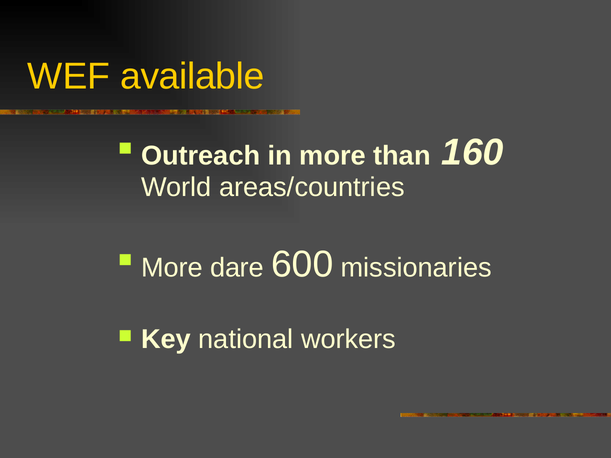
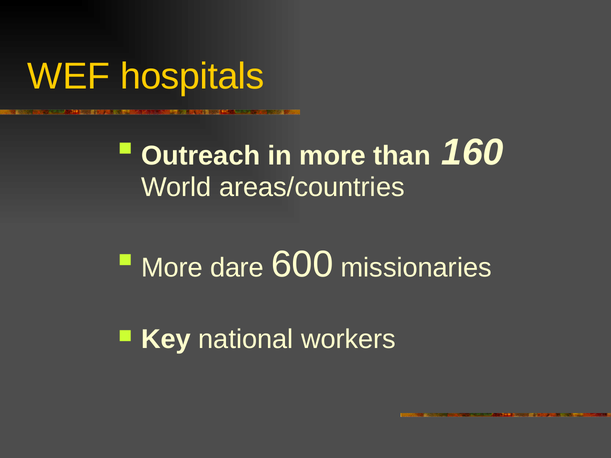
available: available -> hospitals
